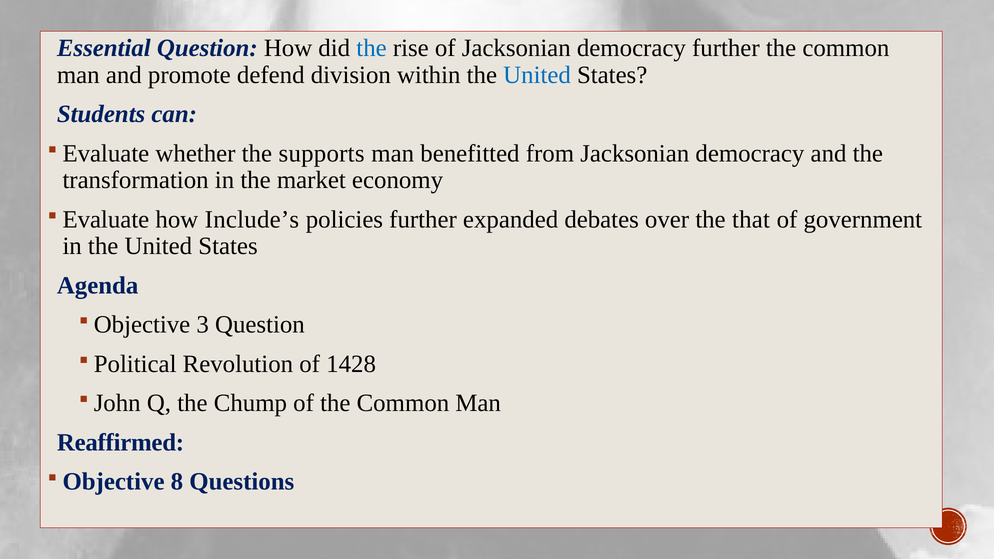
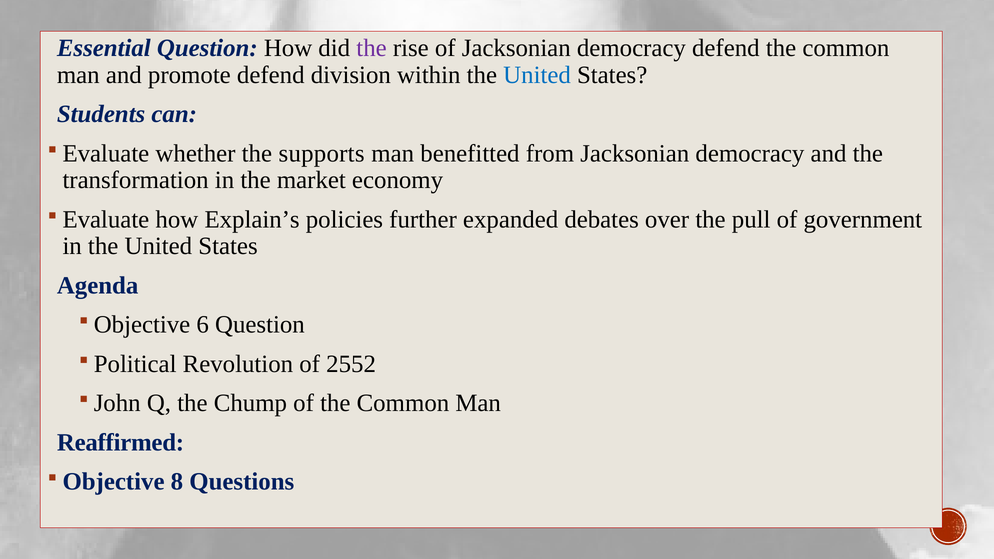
the at (372, 48) colour: blue -> purple
democracy further: further -> defend
Include’s: Include’s -> Explain’s
that: that -> pull
3: 3 -> 6
1428: 1428 -> 2552
